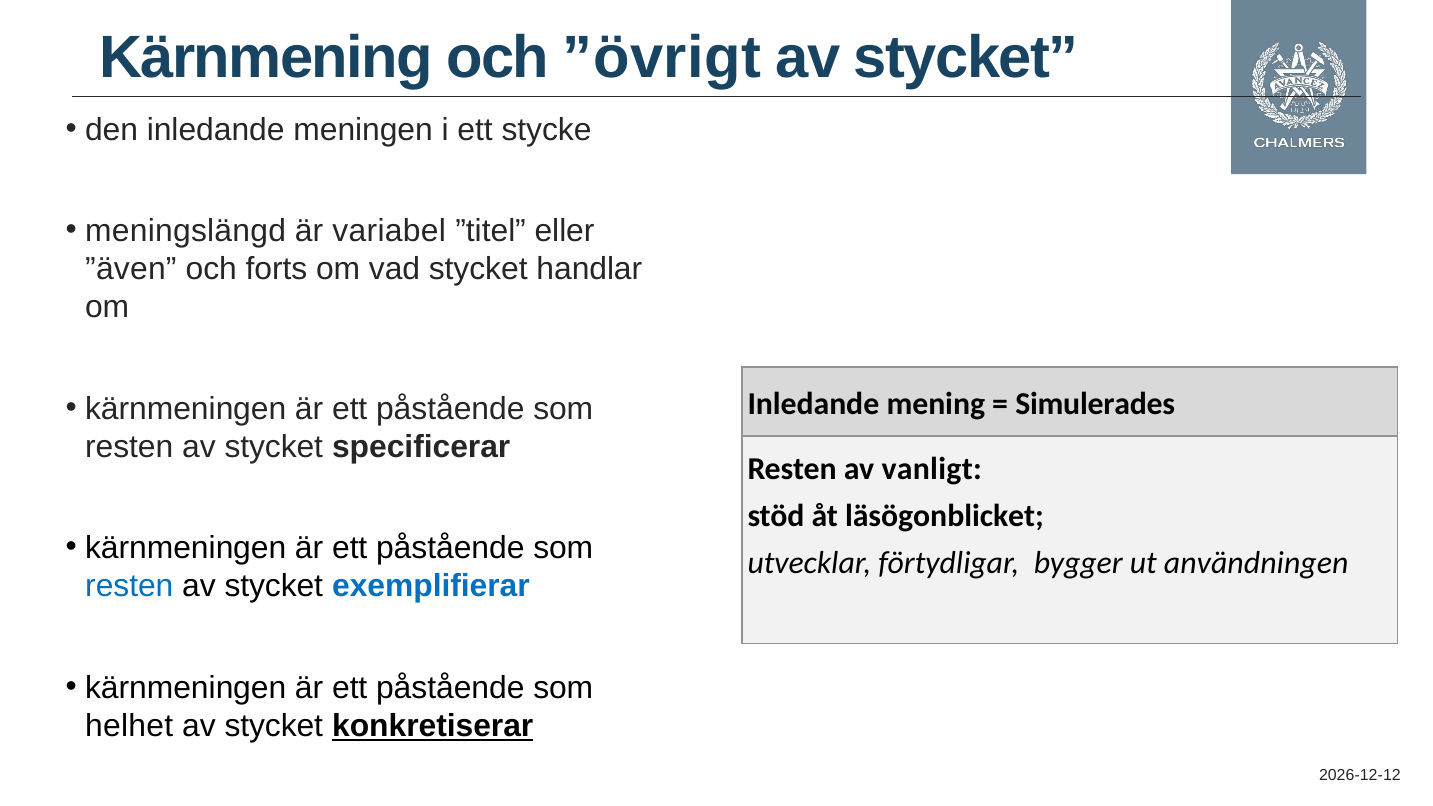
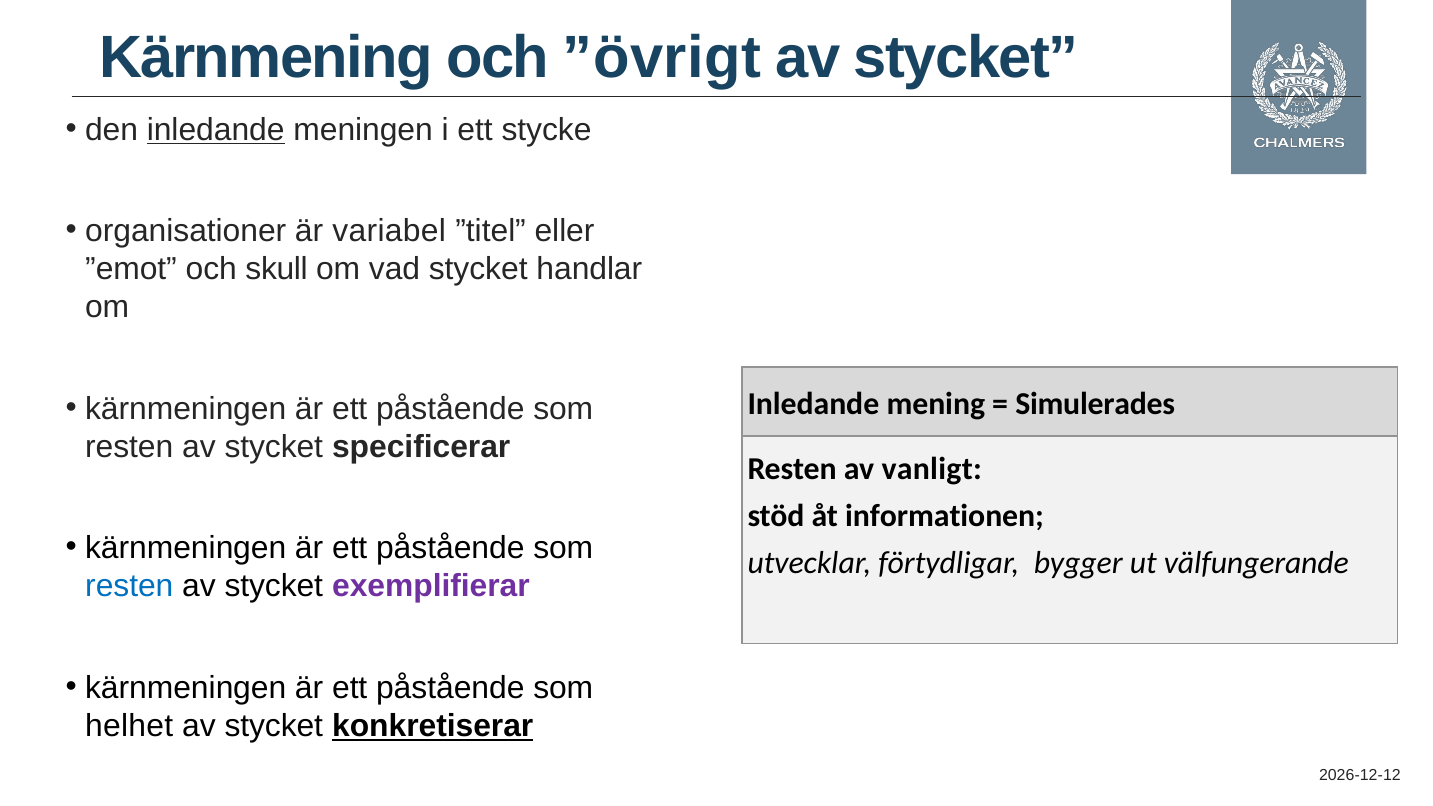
inledande at (216, 130) underline: none -> present
meningslängd: meningslängd -> organisationer
”även: ”även -> ”emot
forts: forts -> skull
läsögonblicket: läsögonblicket -> informationen
användningen: användningen -> välfungerande
exemplifierar colour: blue -> purple
